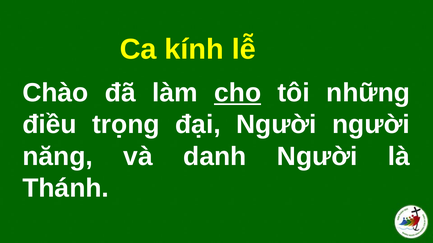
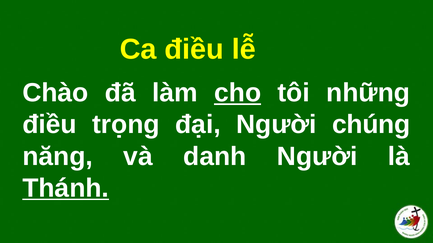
Ca kính: kính -> điều
Người người: người -> chúng
Thánh underline: none -> present
